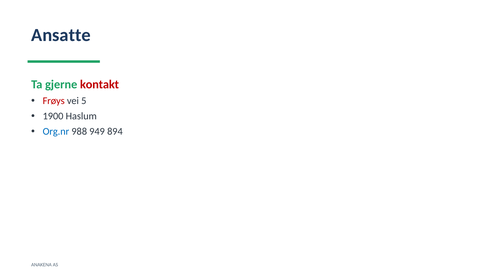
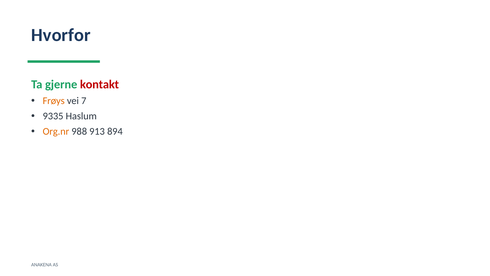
Ansatte: Ansatte -> Hvorfor
Frøys colour: red -> orange
5: 5 -> 7
1900: 1900 -> 9335
Org.nr colour: blue -> orange
949: 949 -> 913
